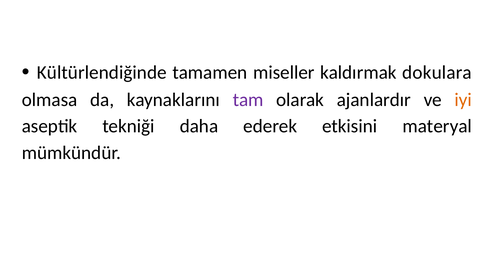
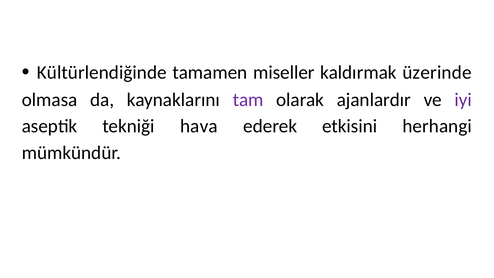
dokulara: dokulara -> üzerinde
iyi colour: orange -> purple
daha: daha -> hava
materyal: materyal -> herhangi
